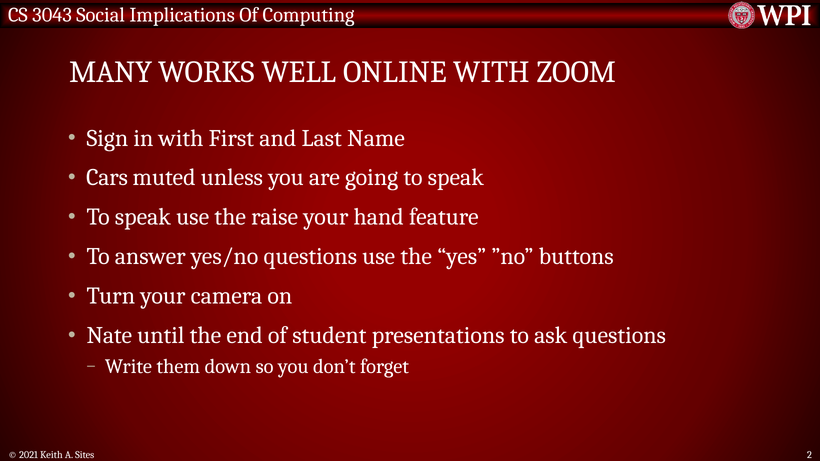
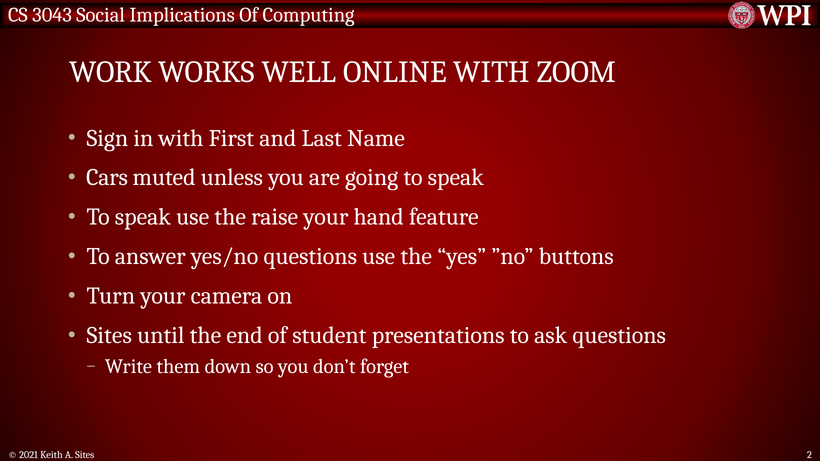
MANY: MANY -> WORK
Nate at (109, 336): Nate -> Sites
